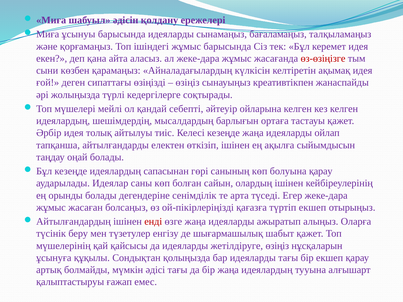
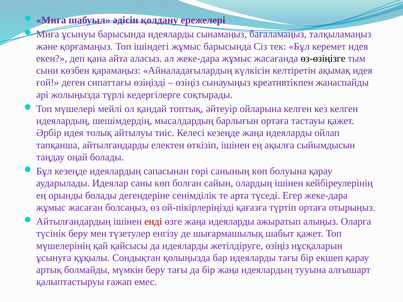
өз-өзіңізге colour: red -> black
себепті: себепті -> топтық
түртіп екшеп: екшеп -> ортаға
мүмкін әдісі: әдісі -> беру
